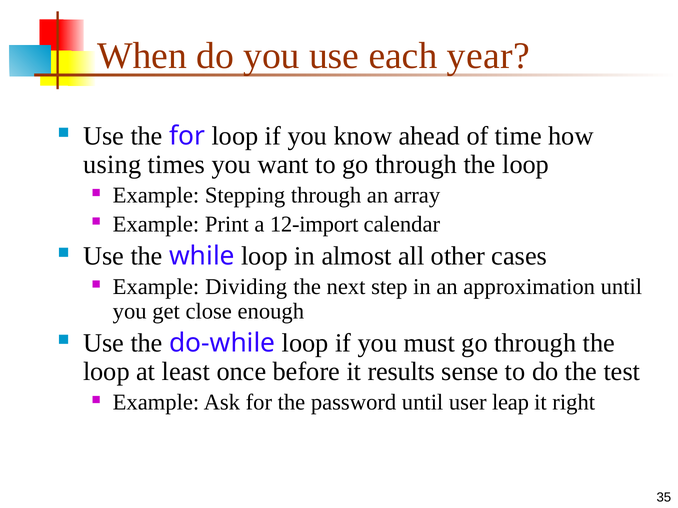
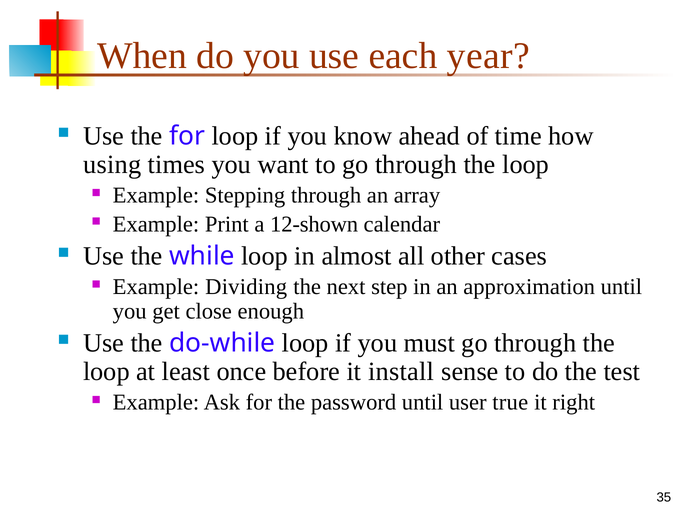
12-import: 12-import -> 12-shown
results: results -> install
leap: leap -> true
